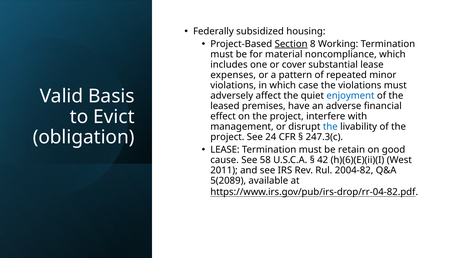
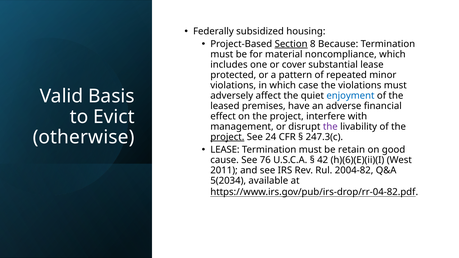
Working: Working -> Because
expenses: expenses -> protected
the at (330, 127) colour: blue -> purple
obligation: obligation -> otherwise
project at (227, 137) underline: none -> present
58: 58 -> 76
5(2089: 5(2089 -> 5(2034
